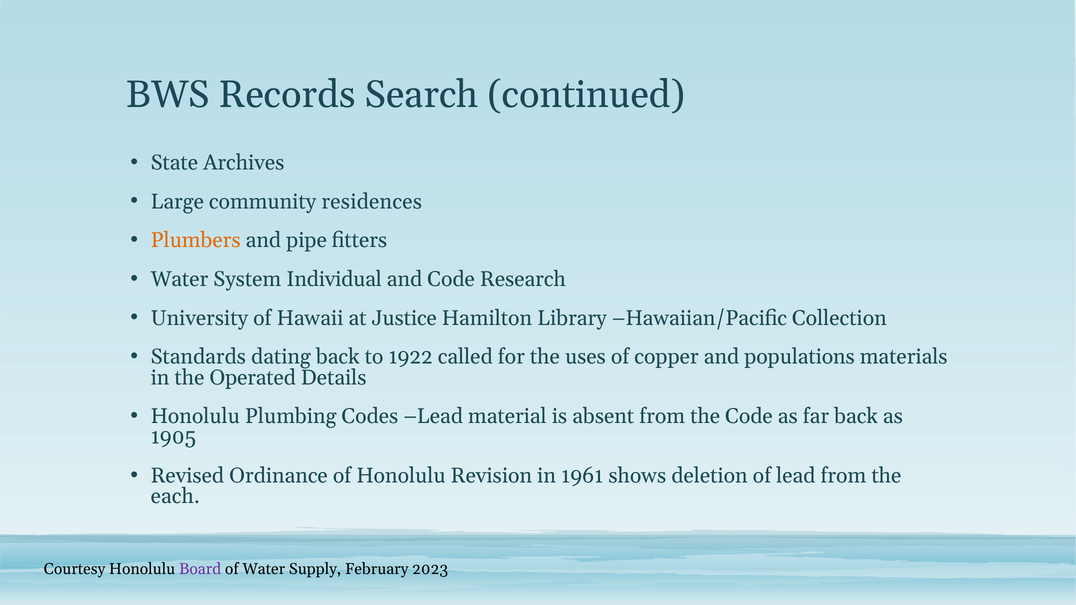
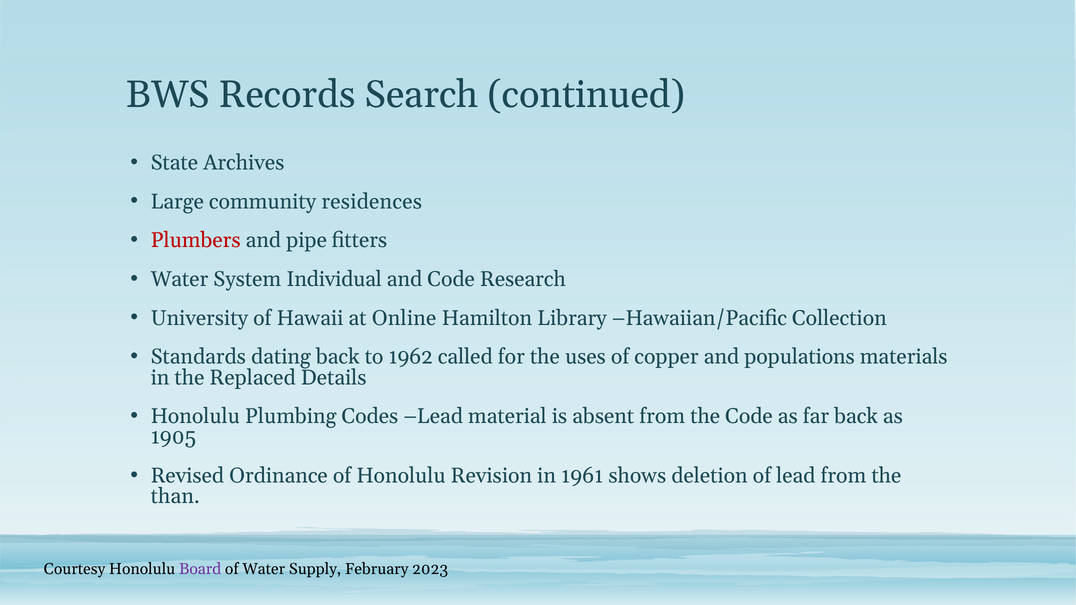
Plumbers colour: orange -> red
Justice: Justice -> Online
1922: 1922 -> 1962
Operated: Operated -> Replaced
each: each -> than
